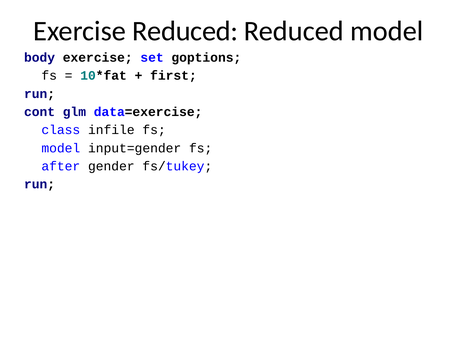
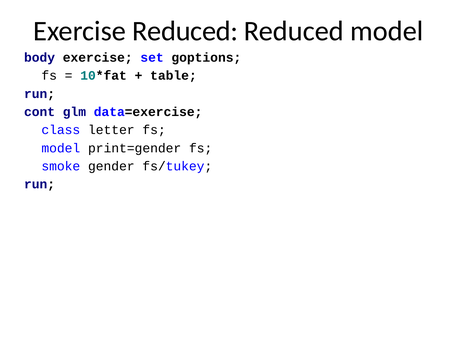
first: first -> table
infile: infile -> letter
input=gender: input=gender -> print=gender
after: after -> smoke
